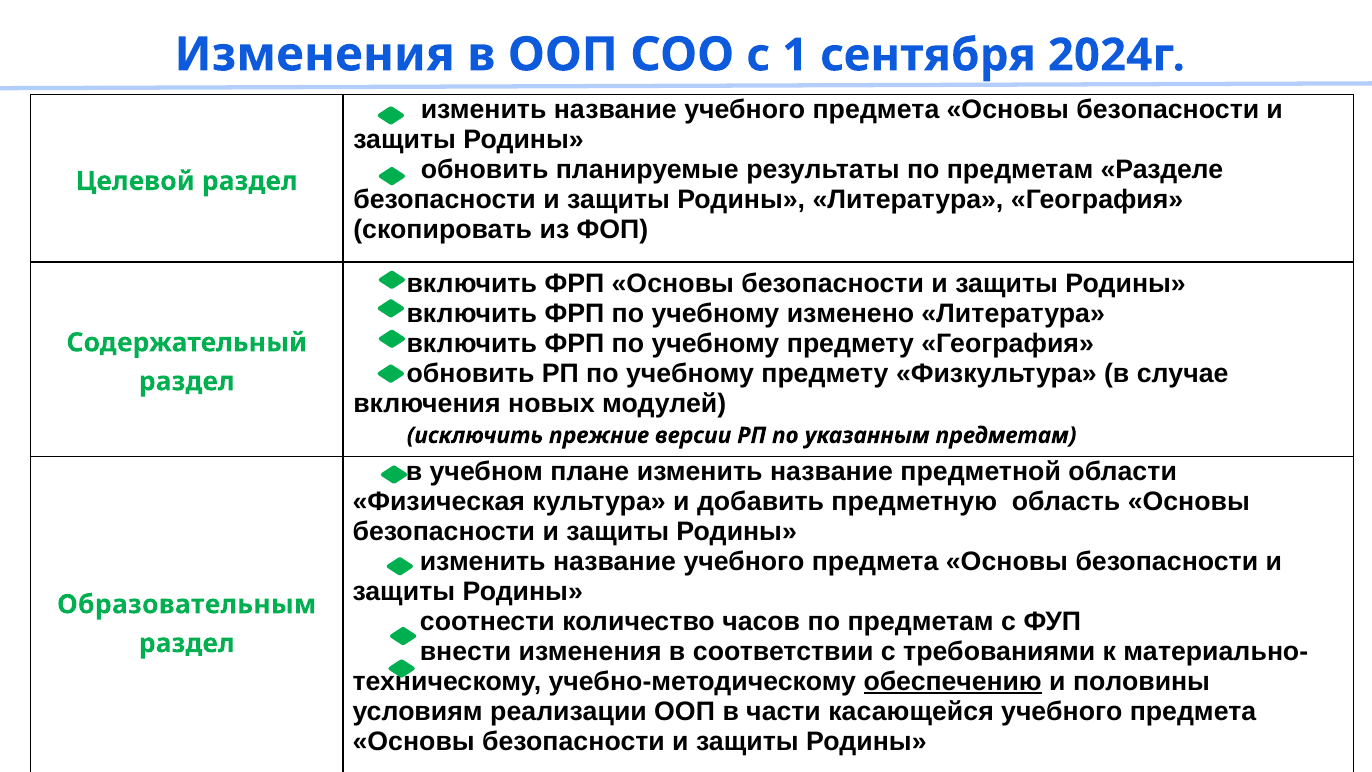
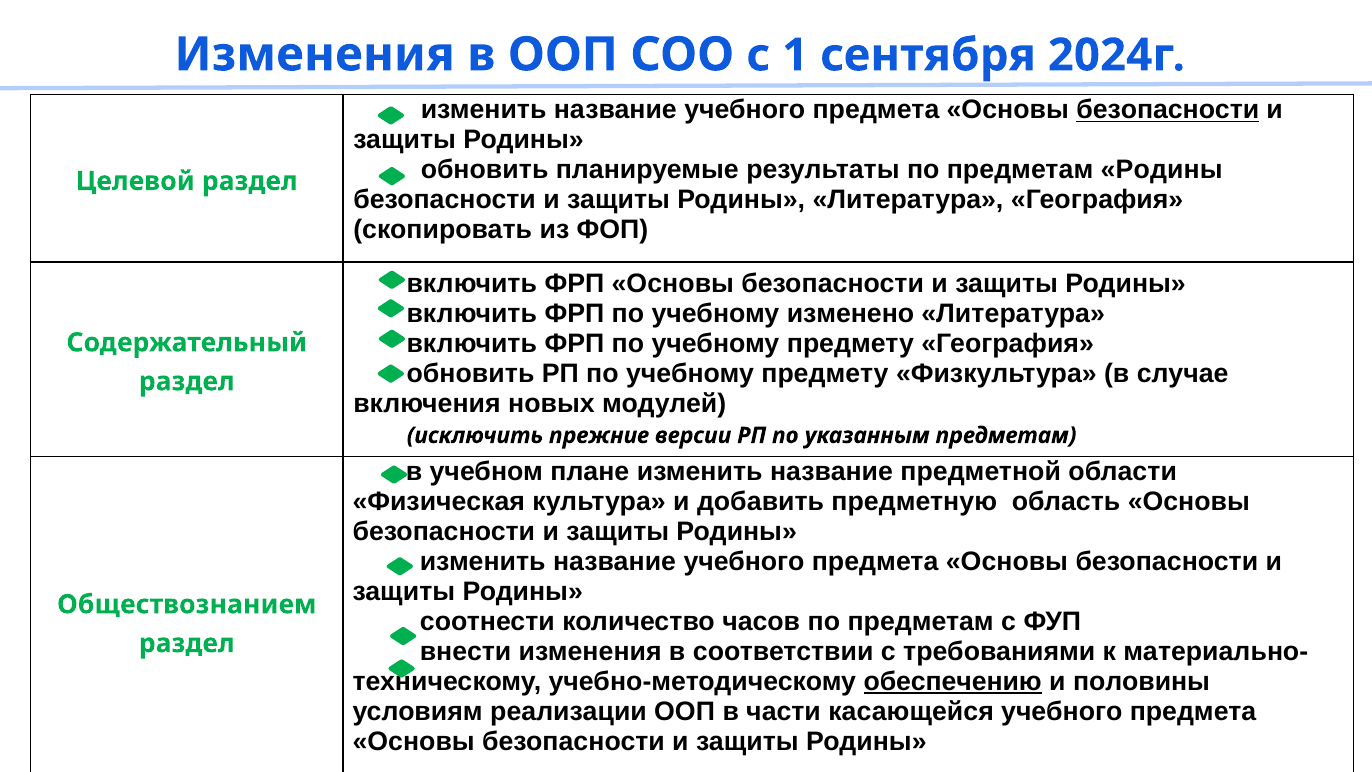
безопасности at (1168, 110) underline: none -> present
предметам Разделе: Разделе -> Родины
Образовательным: Образовательным -> Обществознанием
